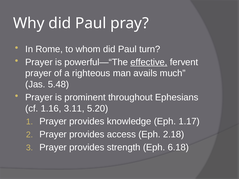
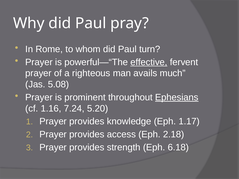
5.48: 5.48 -> 5.08
Ephesians underline: none -> present
3.11: 3.11 -> 7.24
